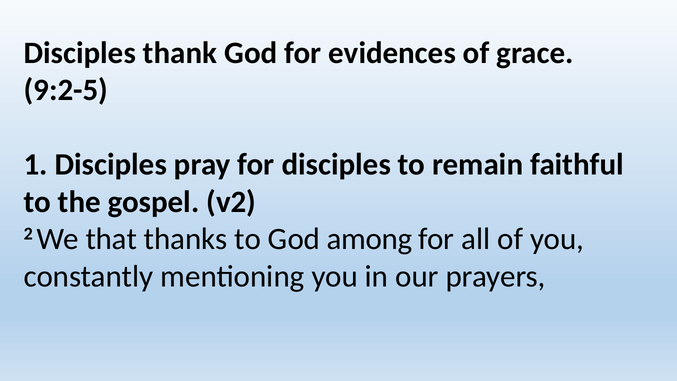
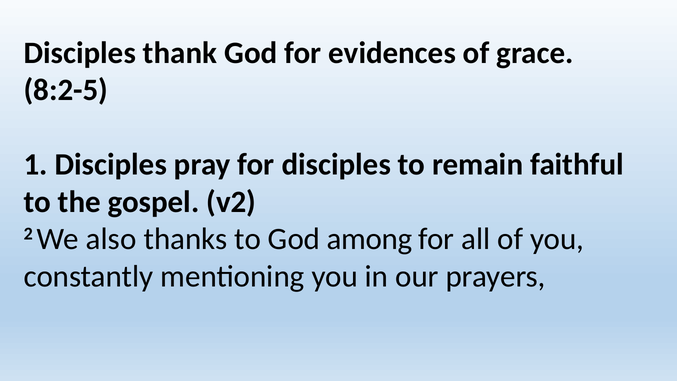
9:2-5: 9:2-5 -> 8:2-5
that: that -> also
